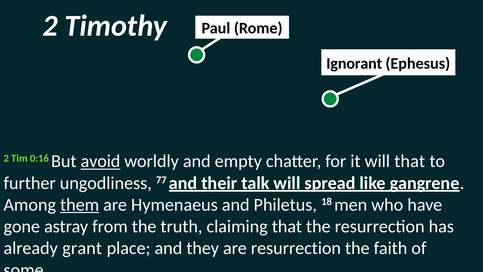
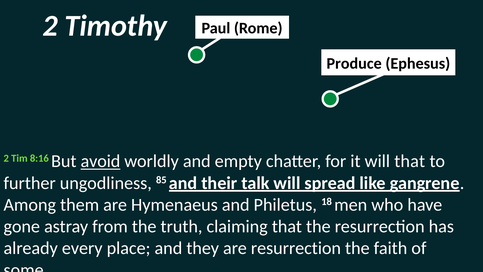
Ignorant: Ignorant -> Produce
0:16: 0:16 -> 8:16
77: 77 -> 85
them underline: present -> none
grant: grant -> every
